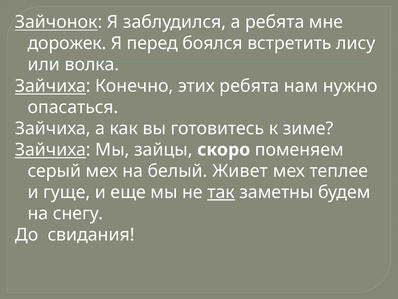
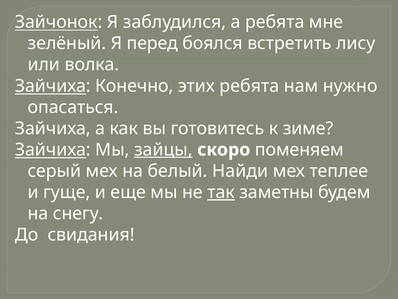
дорожек: дорожек -> зелёный
зайцы underline: none -> present
Живет: Живет -> Найди
